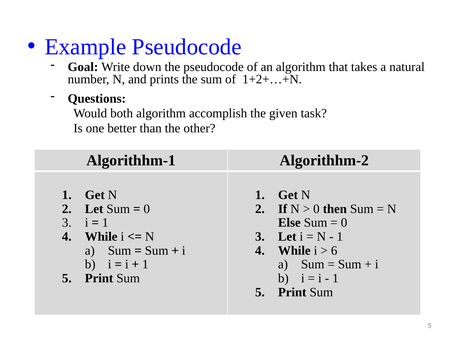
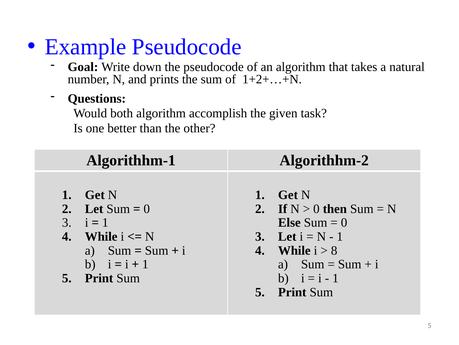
6: 6 -> 8
